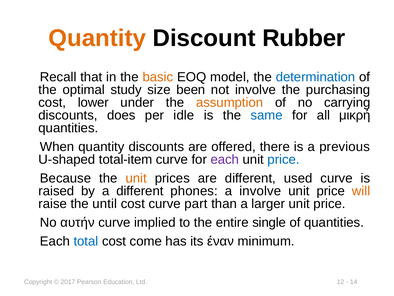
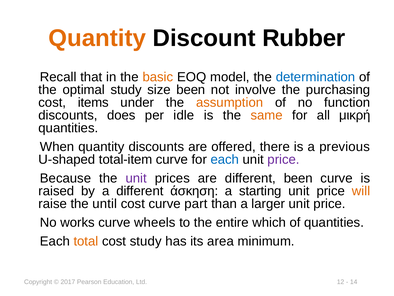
lower: lower -> items
carrying: carrying -> function
same colour: blue -> orange
each colour: purple -> blue
price at (284, 159) colour: blue -> purple
unit at (136, 178) colour: orange -> purple
different used: used -> been
phones: phones -> άσκηση
a involve: involve -> starting
αυτήν: αυτήν -> works
implied: implied -> wheels
single: single -> which
total colour: blue -> orange
cost come: come -> study
έναν: έναν -> area
